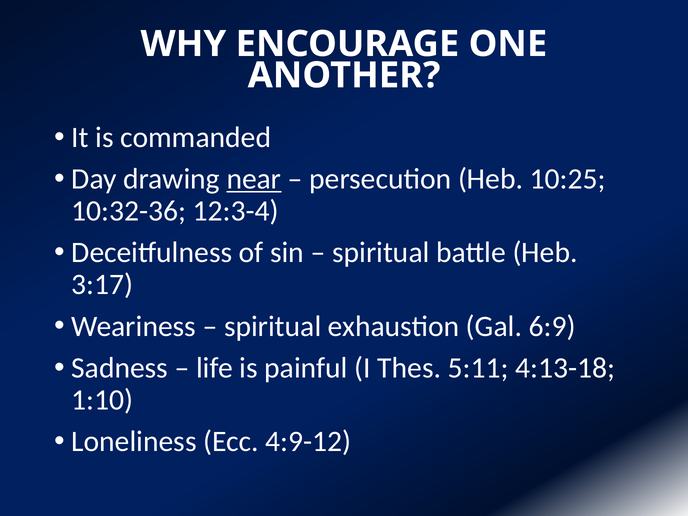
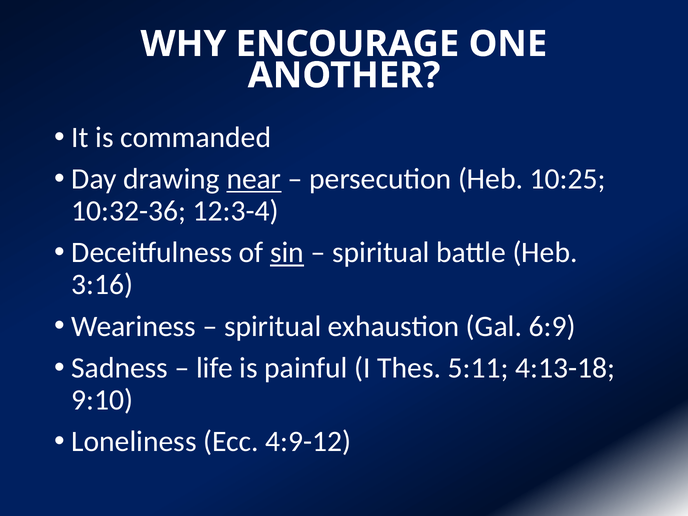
sin underline: none -> present
3:17: 3:17 -> 3:16
1:10: 1:10 -> 9:10
